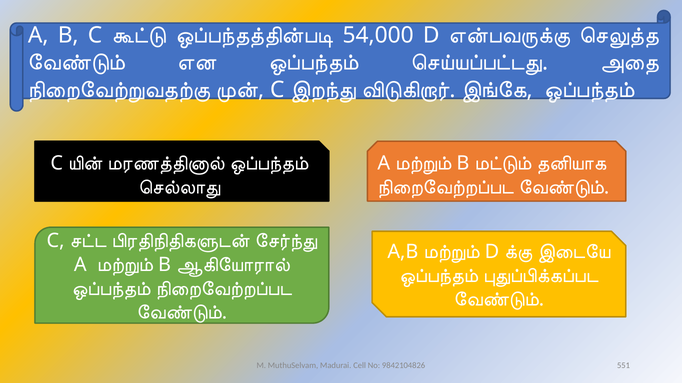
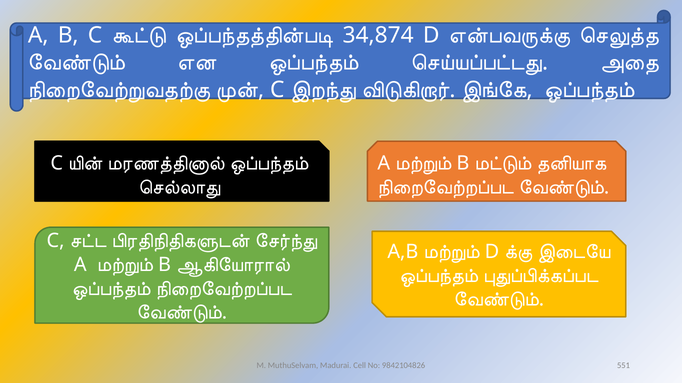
54,000: 54,000 -> 34,874
